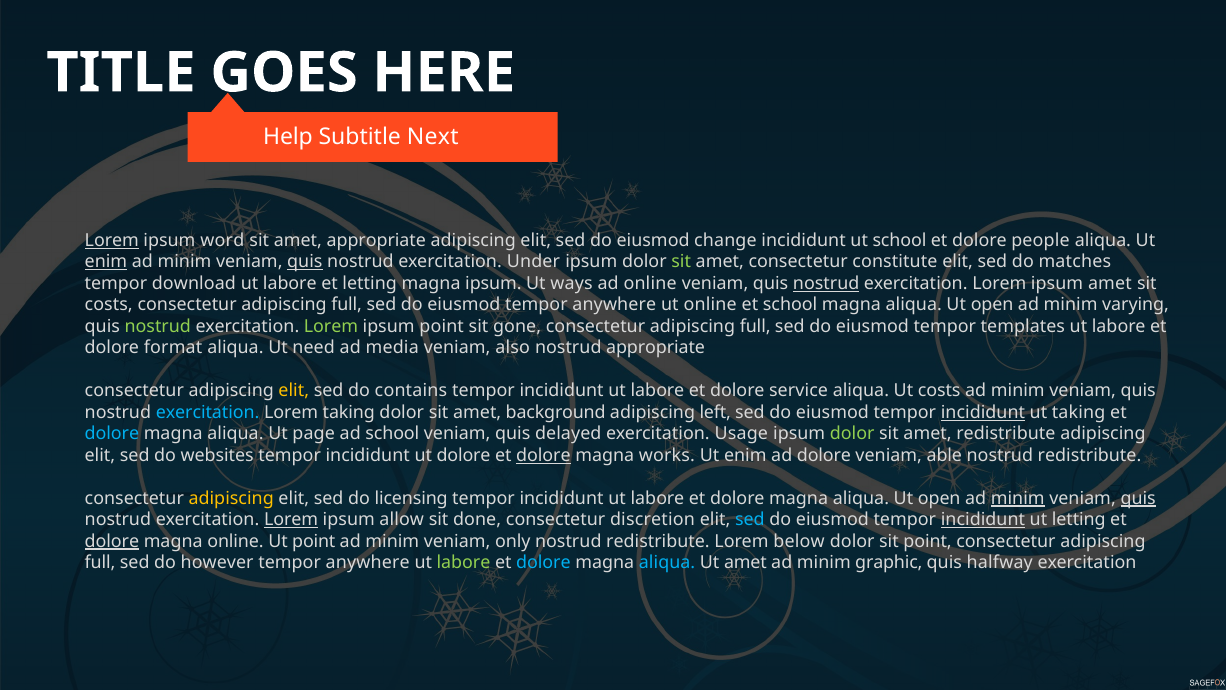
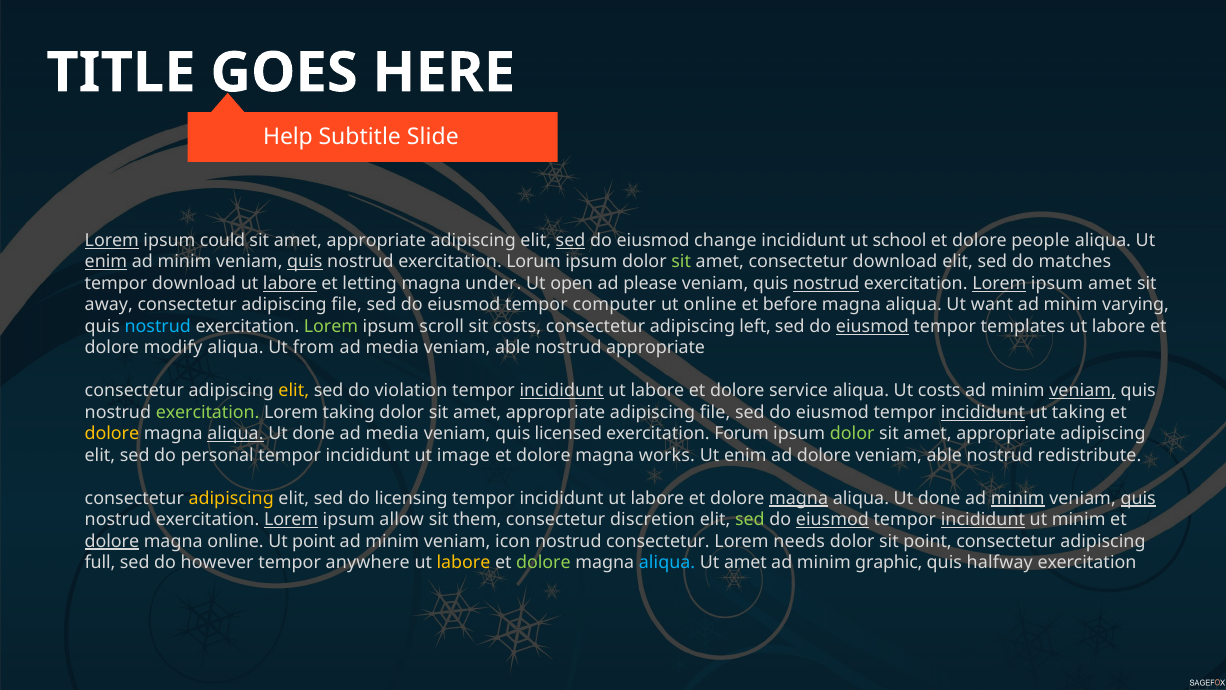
Next: Next -> Slide
word: word -> could
sed at (571, 240) underline: none -> present
Under: Under -> Lorum
consectetur constitute: constitute -> download
labore at (290, 283) underline: none -> present
magna ipsum: ipsum -> under
ways: ways -> open
ad online: online -> please
Lorem at (999, 283) underline: none -> present
costs at (109, 305): costs -> away
full at (347, 305): full -> file
eiusmod tempor anywhere: anywhere -> computer
et school: school -> before
open at (992, 305): open -> want
nostrud at (158, 326) colour: light green -> light blue
ipsum point: point -> scroll
sit gone: gone -> costs
full at (755, 326): full -> left
eiusmod at (872, 326) underline: none -> present
format: format -> modify
need: need -> from
also at (513, 348): also -> able
contains: contains -> violation
incididunt at (562, 391) underline: none -> present
veniam at (1083, 391) underline: none -> present
exercitation at (208, 412) colour: light blue -> light green
background at (556, 412): background -> appropriate
left at (715, 412): left -> file
dolore at (112, 434) colour: light blue -> yellow
aliqua at (235, 434) underline: none -> present
page at (314, 434): page -> done
school at (392, 434): school -> media
delayed: delayed -> licensed
Usage: Usage -> Forum
redistribute at (1006, 434): redistribute -> appropriate
websites: websites -> personal
ut dolore: dolore -> image
dolore at (543, 455) underline: present -> none
magna at (799, 498) underline: none -> present
open at (939, 498): open -> done
done: done -> them
sed at (750, 520) colour: light blue -> light green
eiusmod at (832, 520) underline: none -> present
ut letting: letting -> minim
only: only -> icon
redistribute at (658, 541): redistribute -> consectetur
below: below -> needs
labore at (464, 562) colour: light green -> yellow
dolore at (543, 562) colour: light blue -> light green
